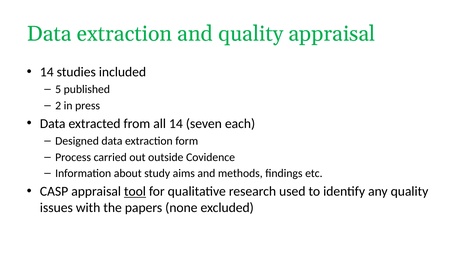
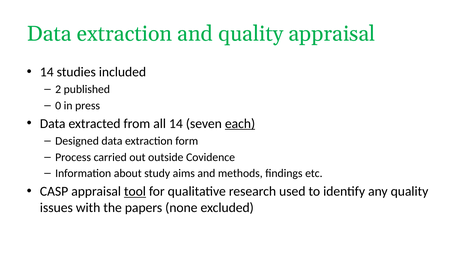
5: 5 -> 2
2: 2 -> 0
each underline: none -> present
